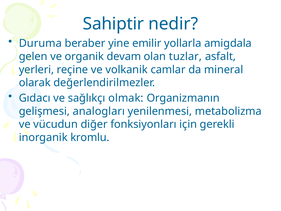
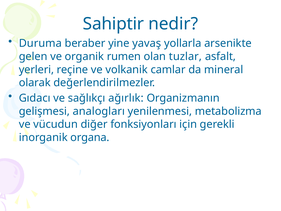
emilir: emilir -> yavaş
amigdala: amigdala -> arsenikte
devam: devam -> rumen
olmak: olmak -> ağırlık
kromlu: kromlu -> organa
